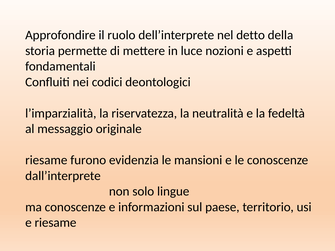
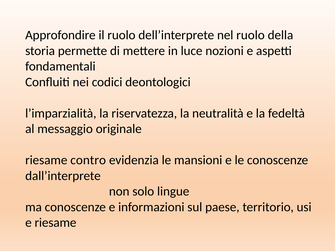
nel detto: detto -> ruolo
furono: furono -> contro
